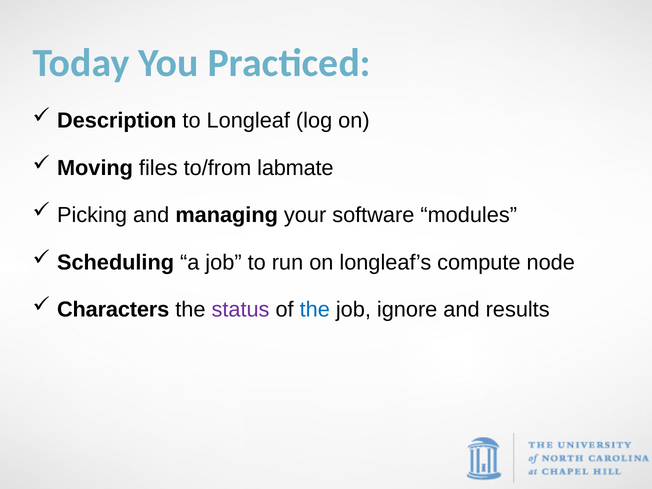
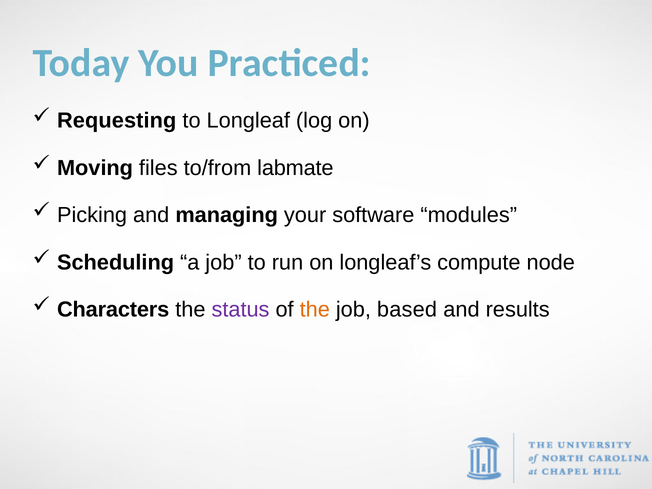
Description: Description -> Requesting
the at (315, 310) colour: blue -> orange
ignore: ignore -> based
